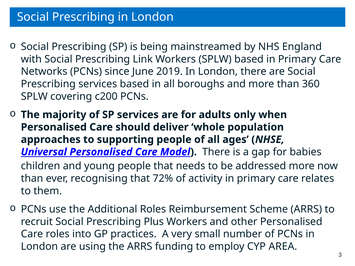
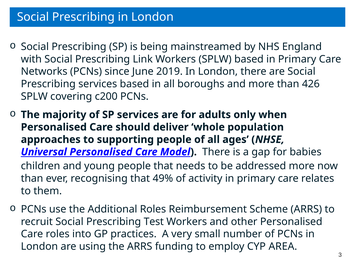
360: 360 -> 426
72%: 72% -> 49%
Plus: Plus -> Test
